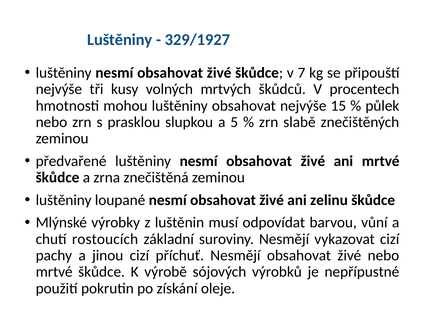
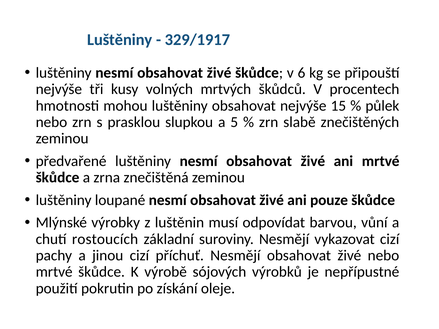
329/1927: 329/1927 -> 329/1917
7: 7 -> 6
zelinu: zelinu -> pouze
